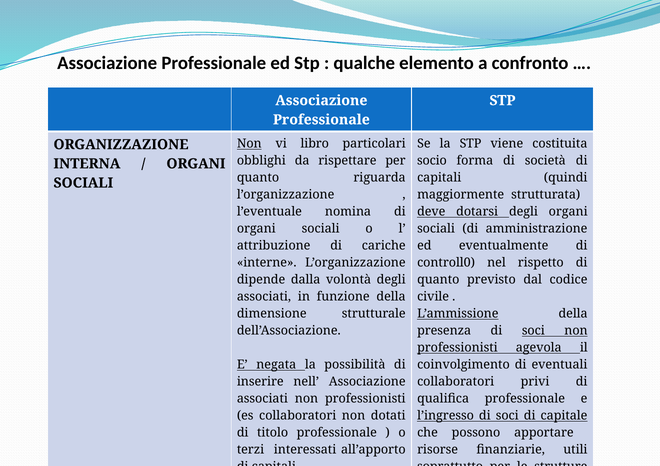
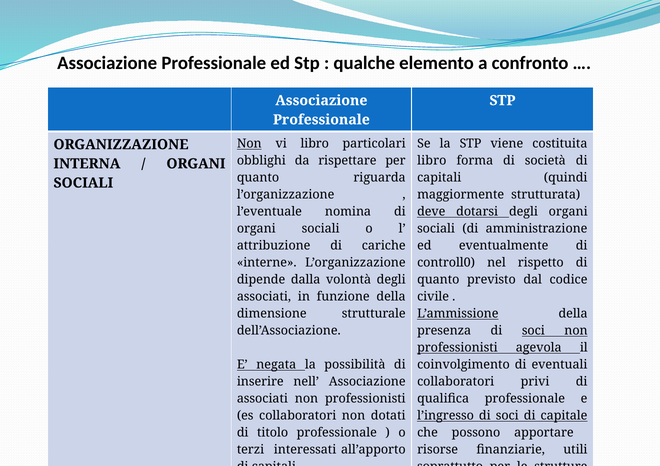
socio at (432, 161): socio -> libro
